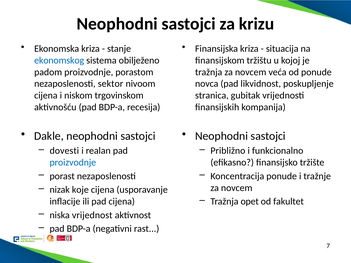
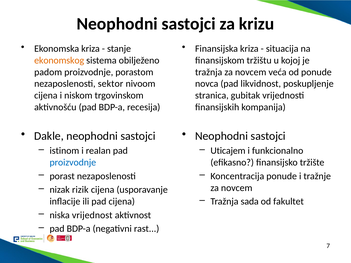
ekonomskog colour: blue -> orange
dovesti: dovesti -> istinom
Približno: Približno -> Uticajem
koje: koje -> rizik
opet: opet -> sada
